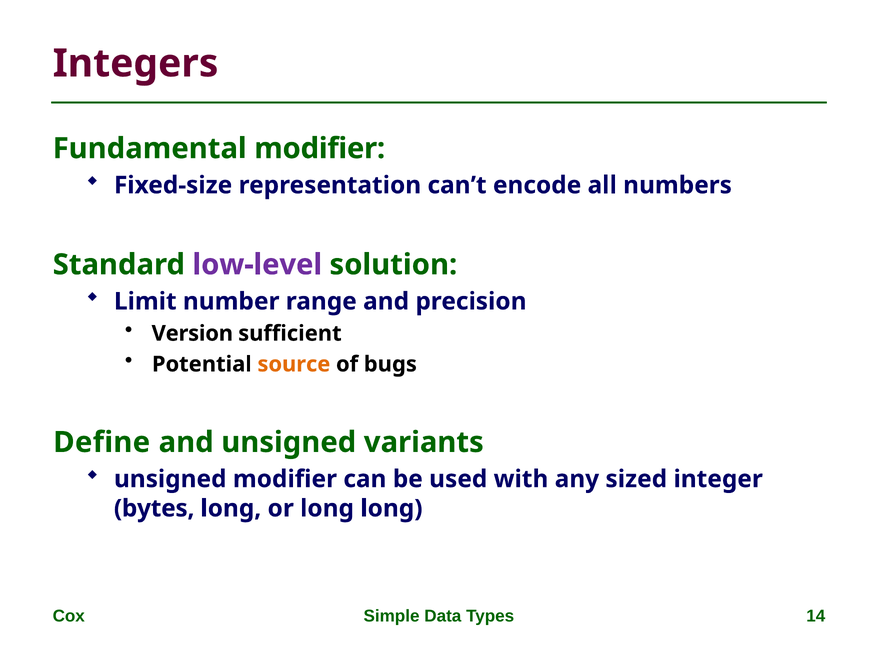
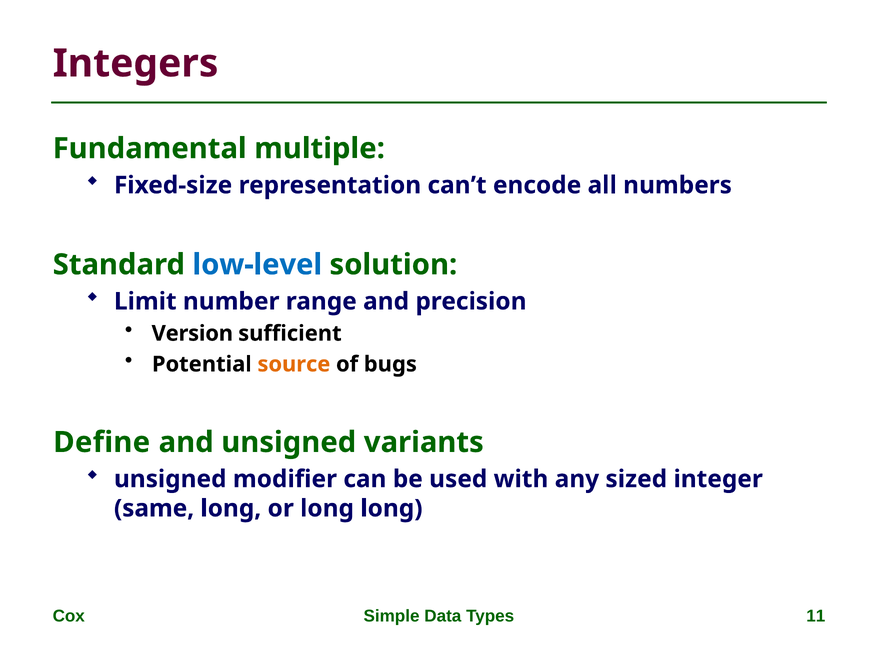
Fundamental modifier: modifier -> multiple
low-level colour: purple -> blue
bytes: bytes -> same
14: 14 -> 11
